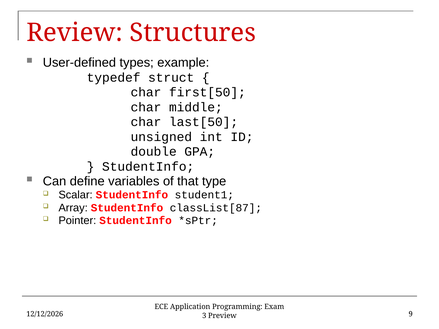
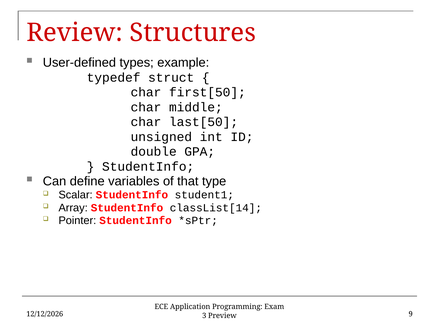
classList[87: classList[87 -> classList[14
